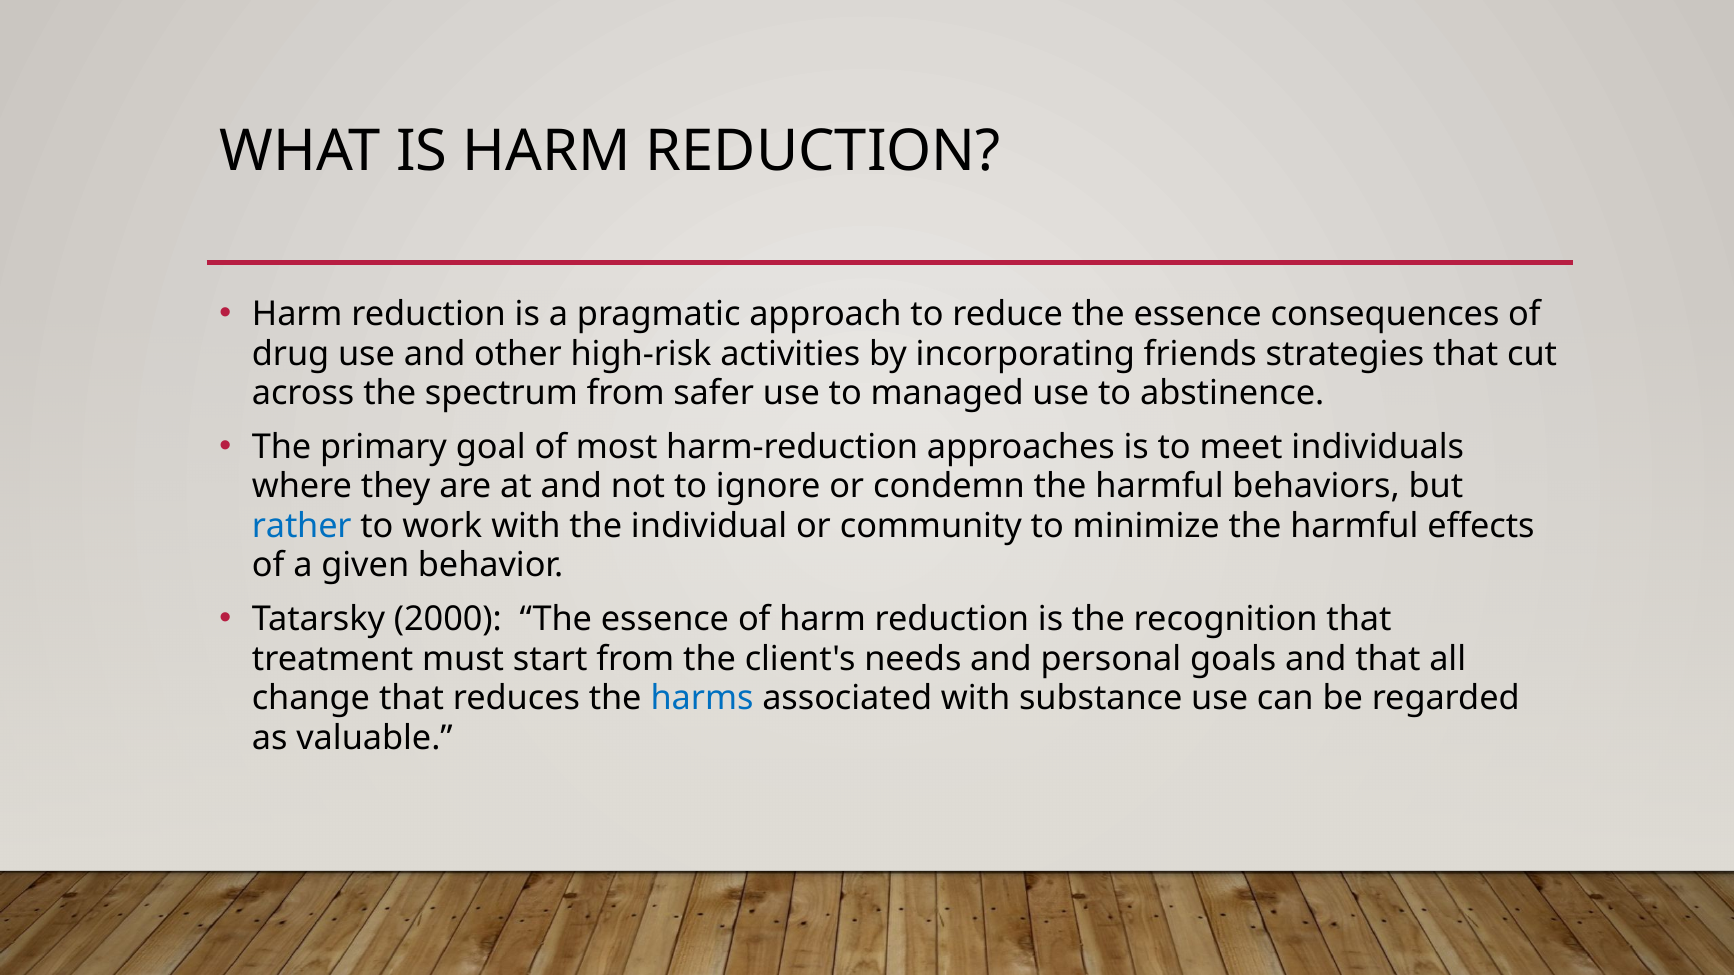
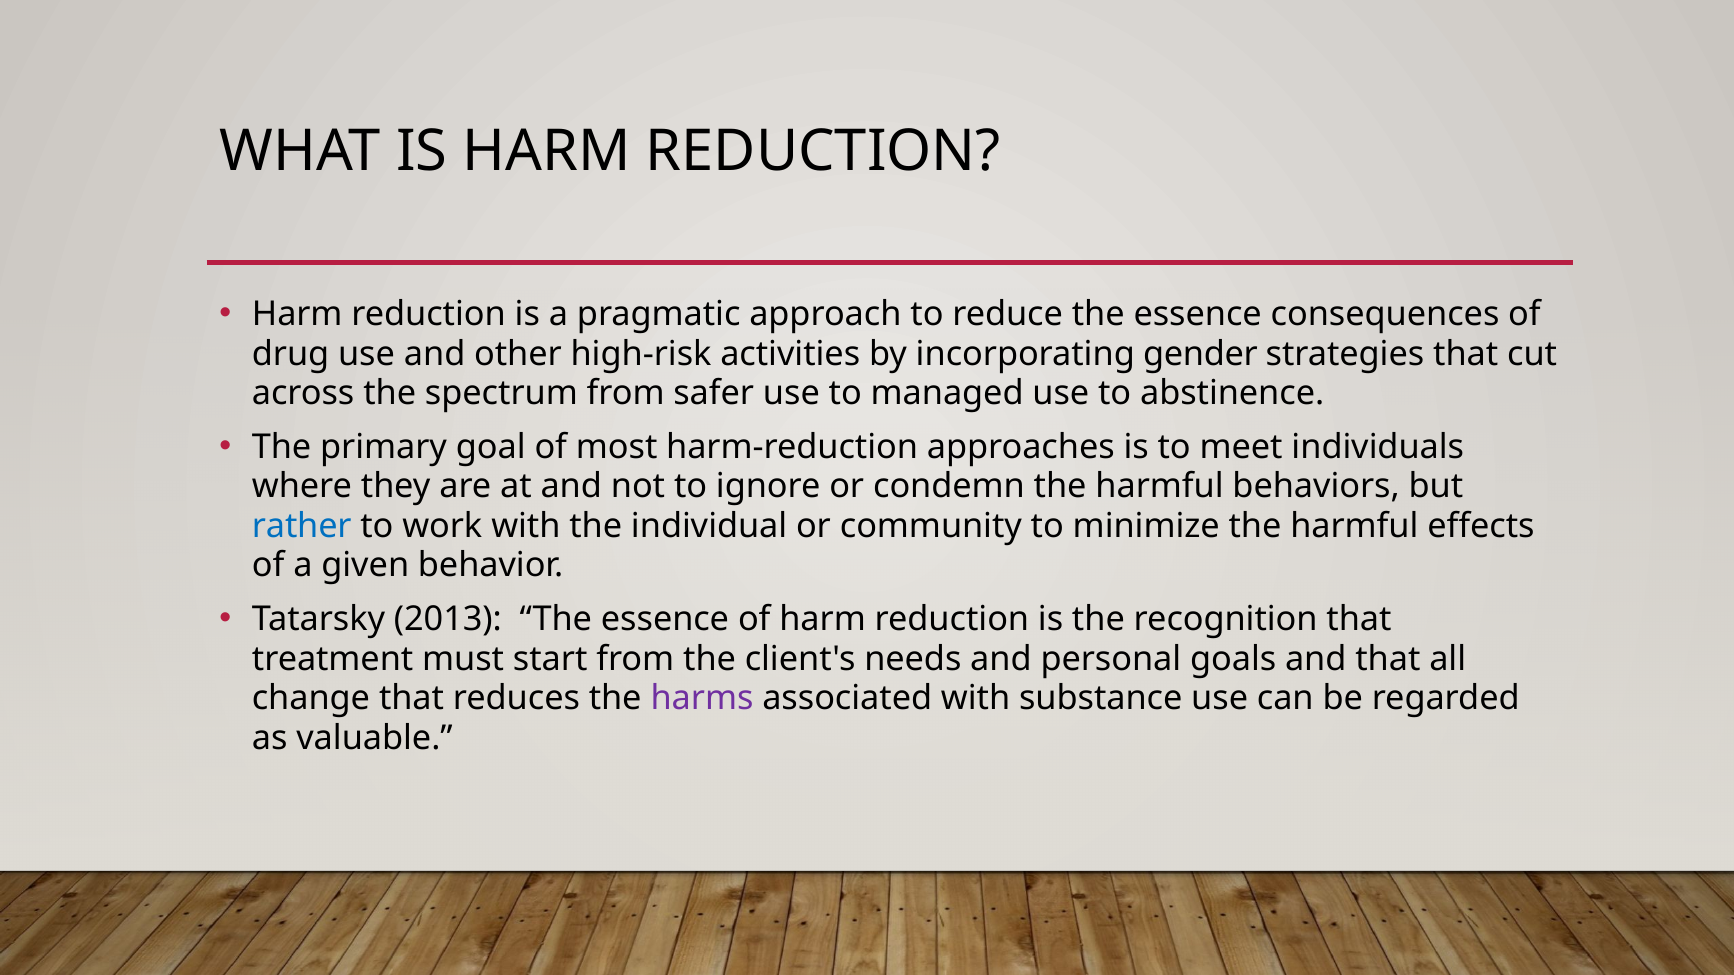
friends: friends -> gender
2000: 2000 -> 2013
harms colour: blue -> purple
